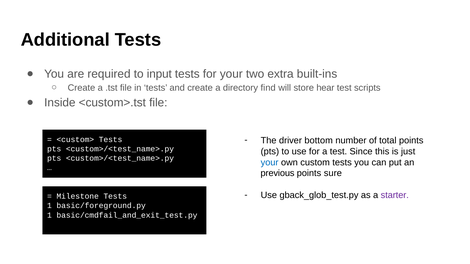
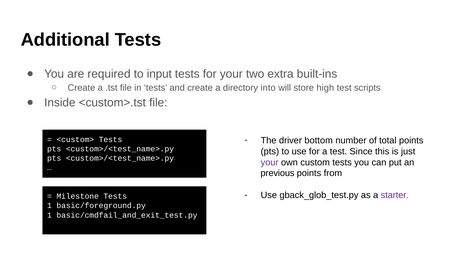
find: find -> into
hear: hear -> high
your at (270, 163) colour: blue -> purple
sure: sure -> from
